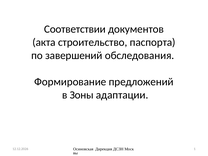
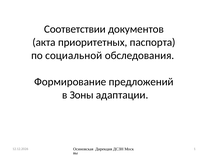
строительство: строительство -> приоритетных
завершений: завершений -> социальной
